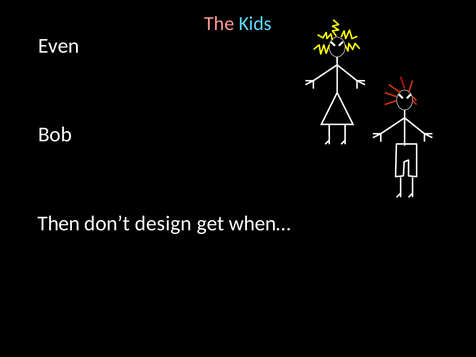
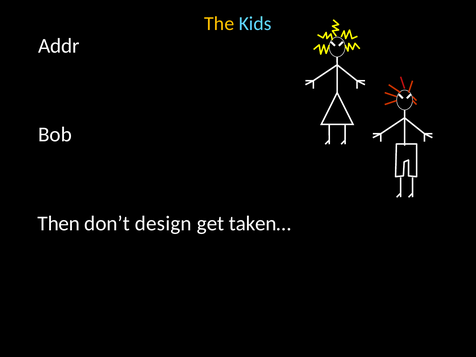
The colour: pink -> yellow
Even: Even -> Addr
when…: when… -> taken…
